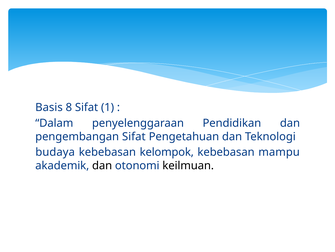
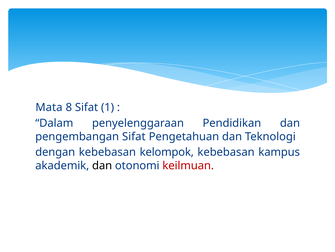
Basis: Basis -> Mata
budaya: budaya -> dengan
mampu: mampu -> kampus
keilmuan colour: black -> red
